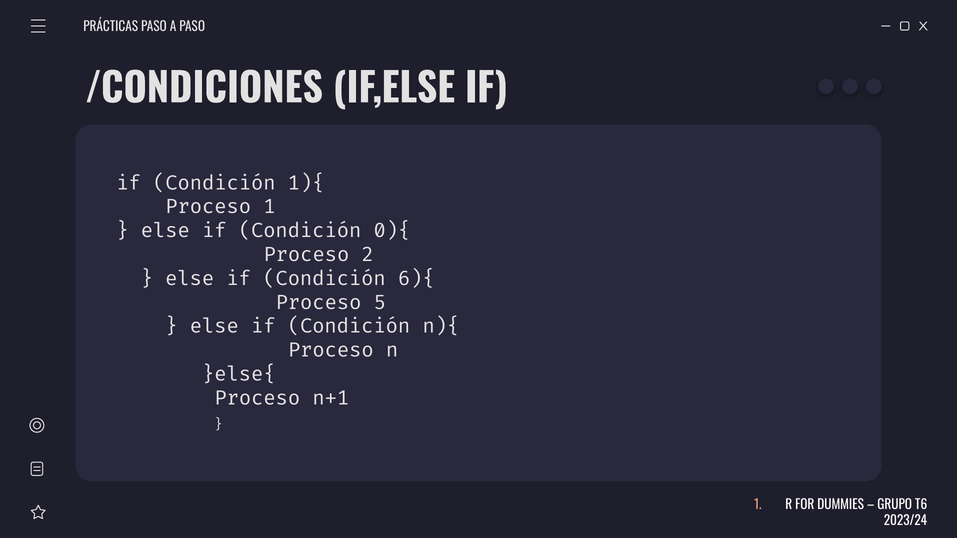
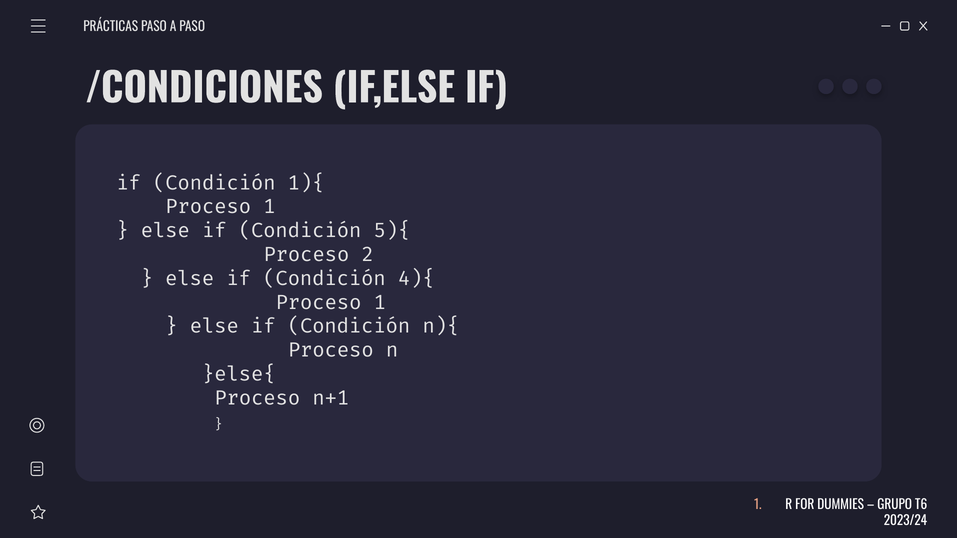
0){: 0){ -> 5){
6){: 6){ -> 4){
5 at (380, 303): 5 -> 1
